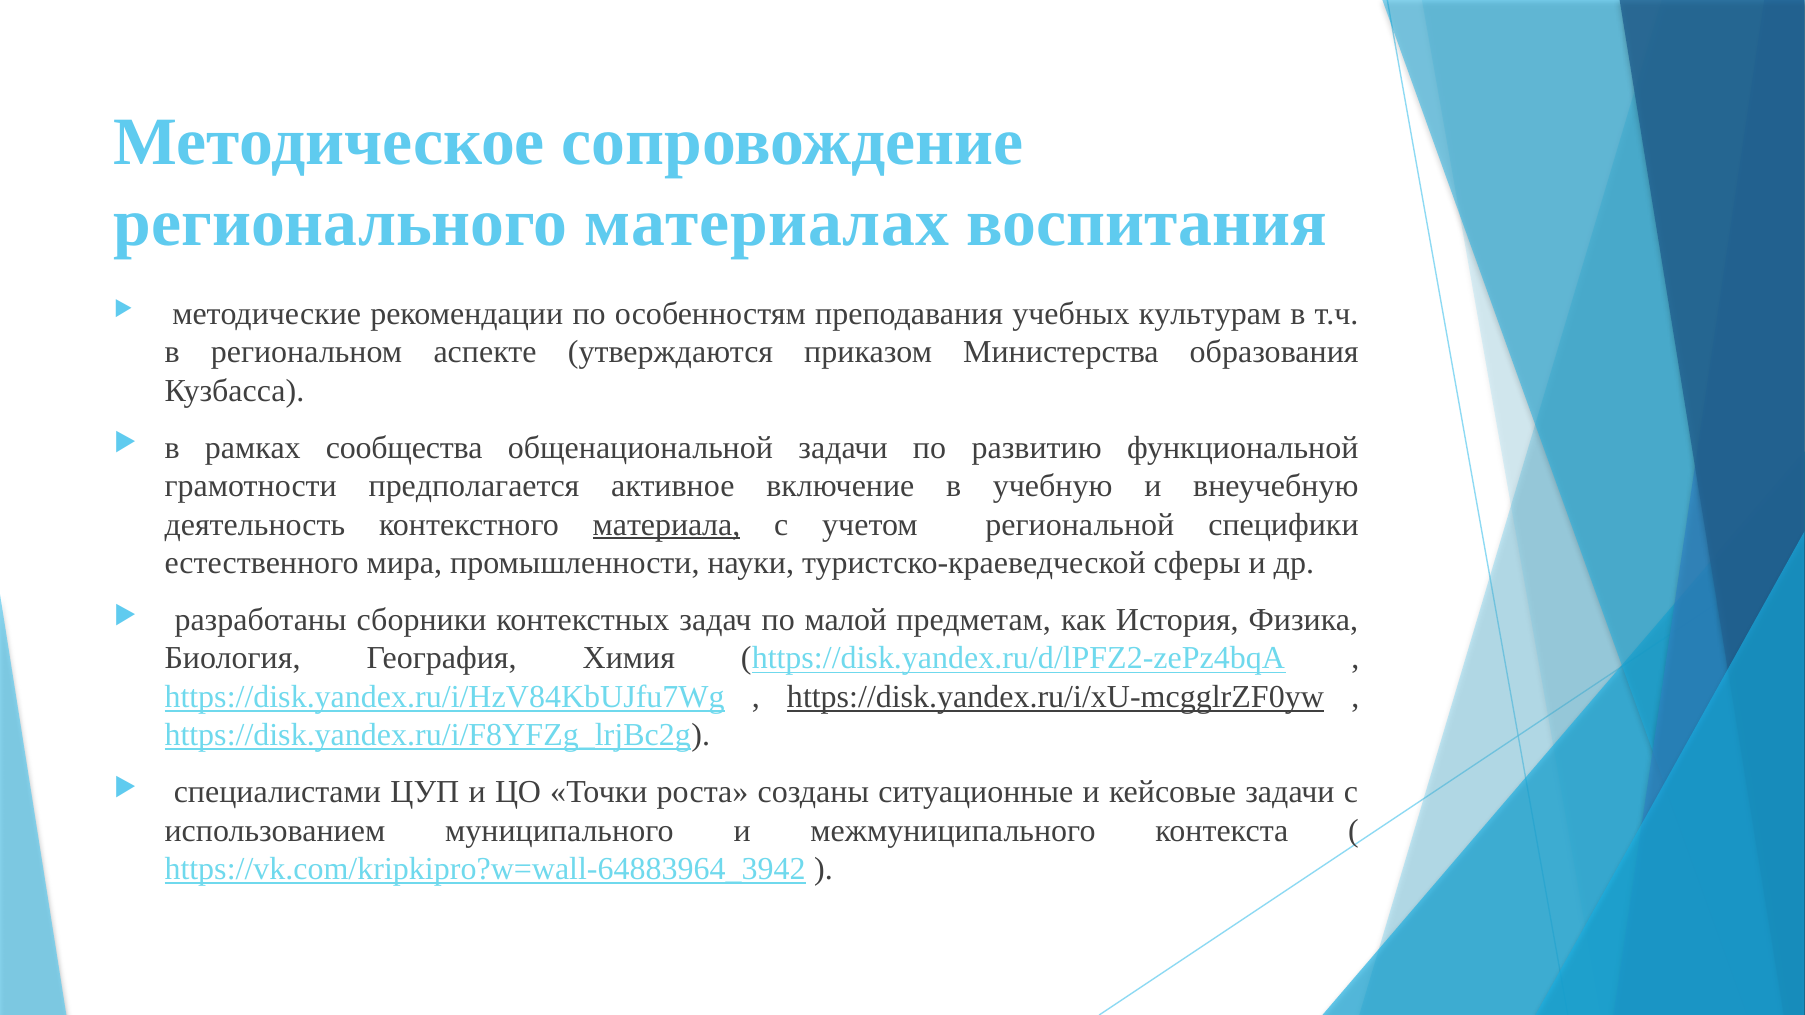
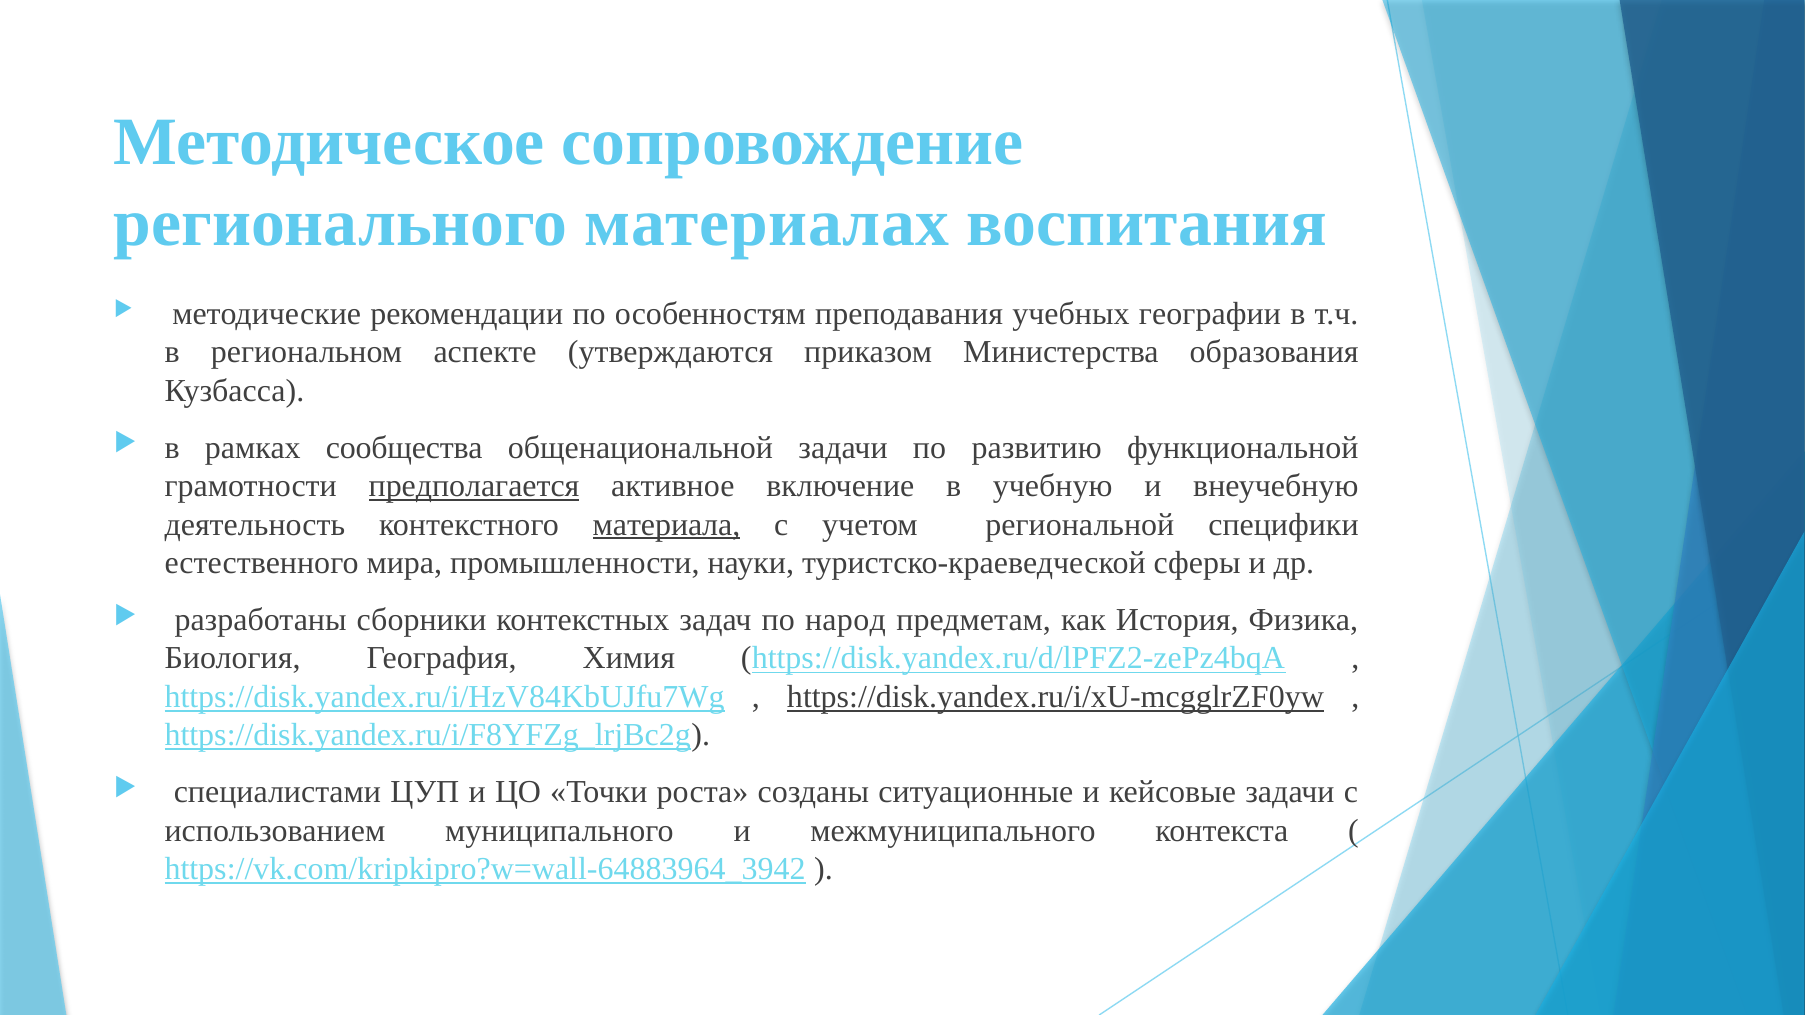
культурам: культурам -> географии
предполагается underline: none -> present
малой: малой -> народ
